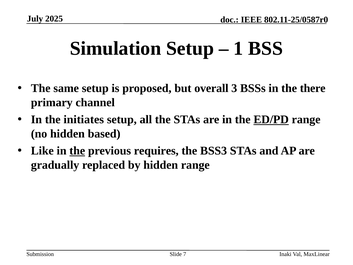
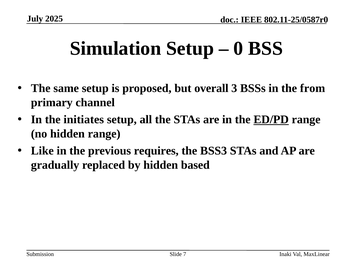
1: 1 -> 0
there: there -> from
hidden based: based -> range
the at (77, 151) underline: present -> none
hidden range: range -> based
